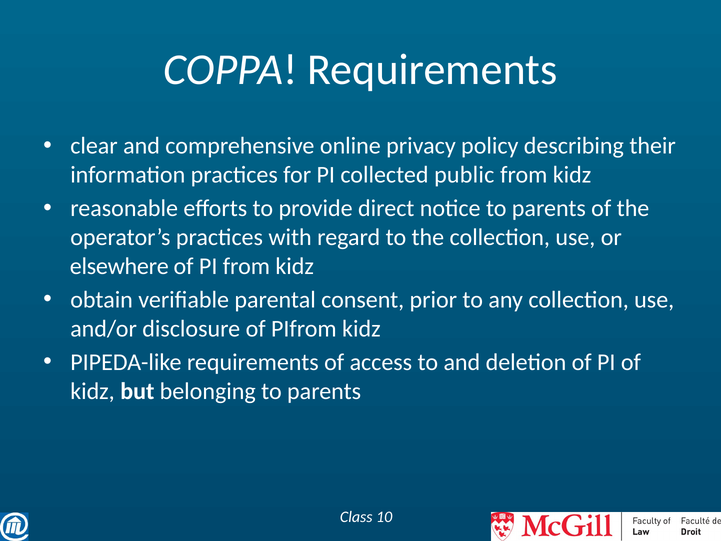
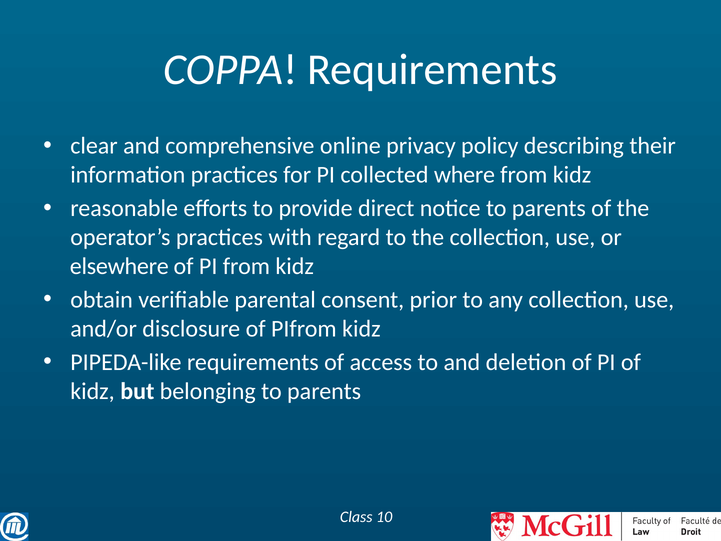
public: public -> where
